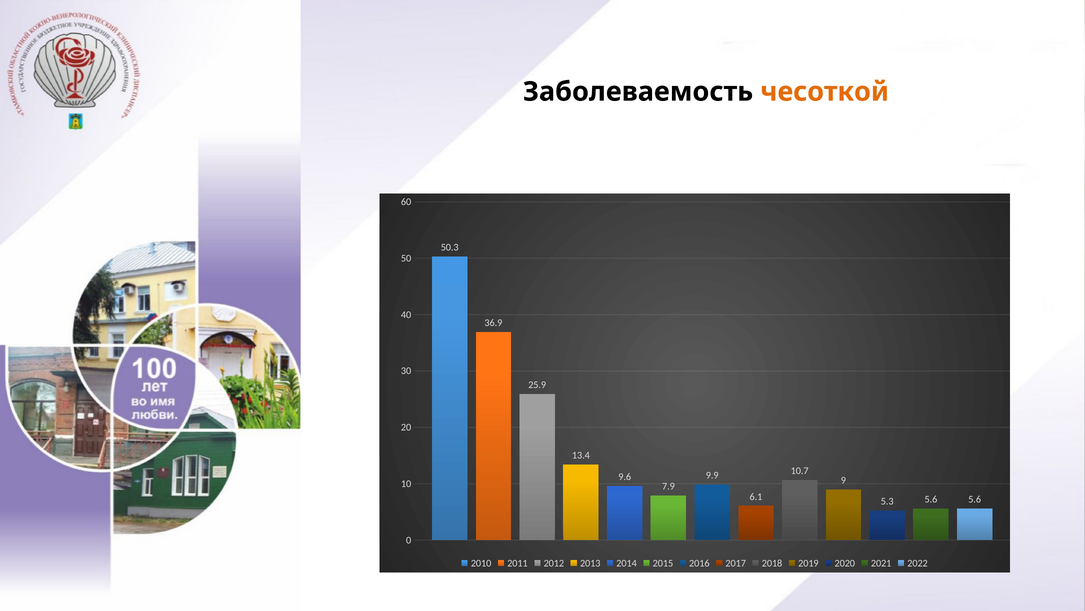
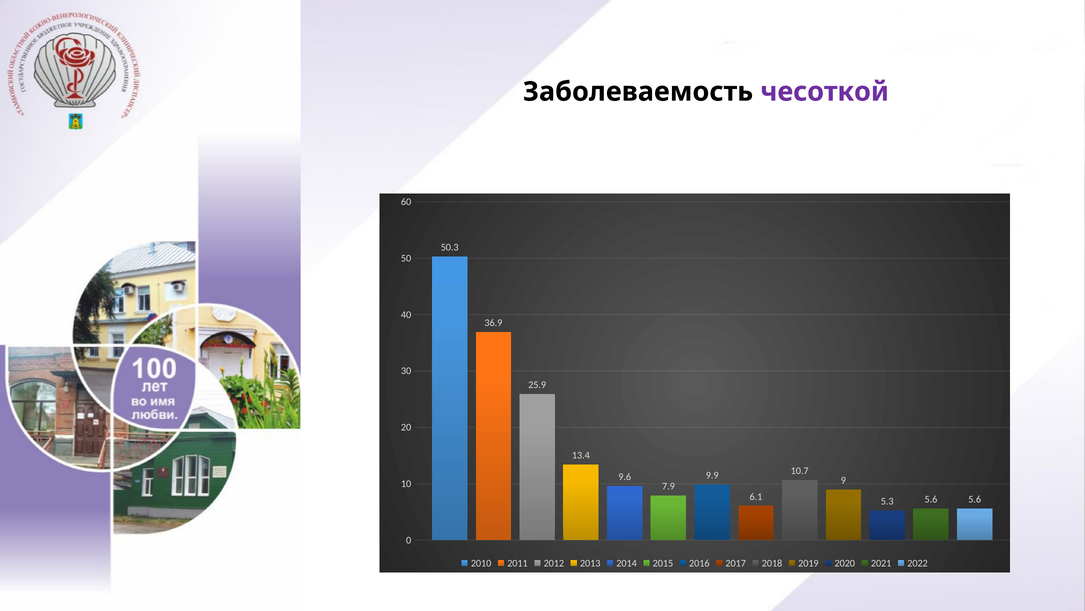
чесоткой colour: orange -> purple
